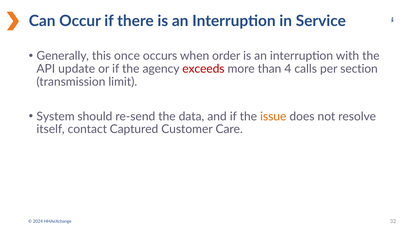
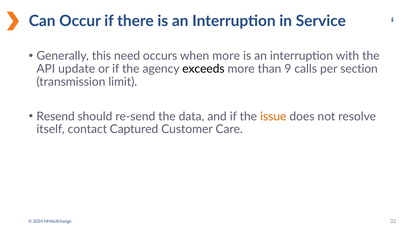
once: once -> need
when order: order -> more
exceeds colour: red -> black
4: 4 -> 9
System: System -> Resend
